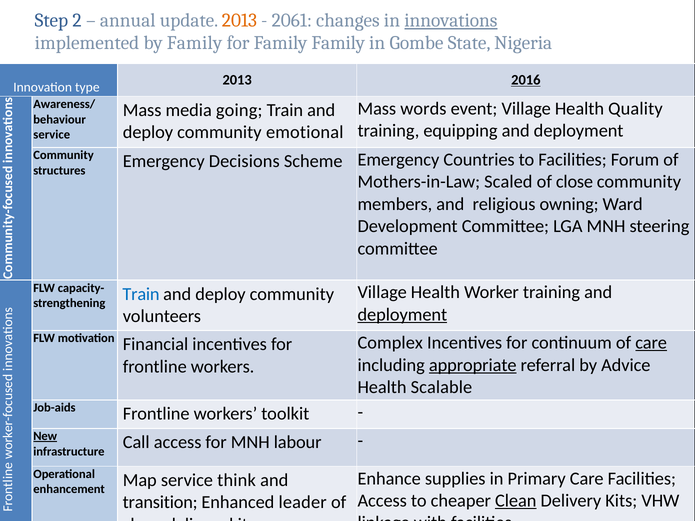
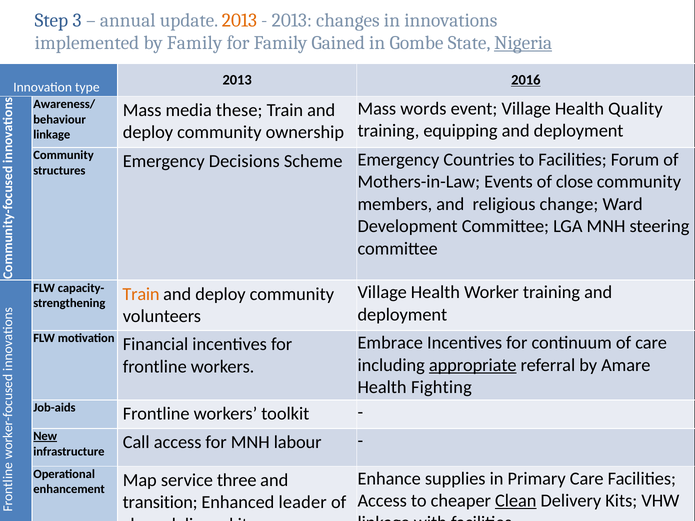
2: 2 -> 3
2061 at (292, 20): 2061 -> 2013
innovations underline: present -> none
Family Family: Family -> Gained
Nigeria underline: none -> present
going: going -> these
emotional: emotional -> ownership
service at (52, 135): service -> linkage
Scaled: Scaled -> Events
owning: owning -> change
Train at (141, 294) colour: blue -> orange
deployment at (402, 315) underline: present -> none
Complex: Complex -> Embrace
care at (651, 343) underline: present -> none
Advice: Advice -> Amare
Scalable: Scalable -> Fighting
think: think -> three
